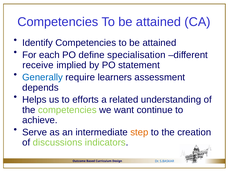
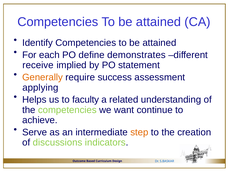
specialisation: specialisation -> demonstrates
Generally colour: blue -> orange
learners: learners -> success
depends: depends -> applying
efforts: efforts -> faculty
